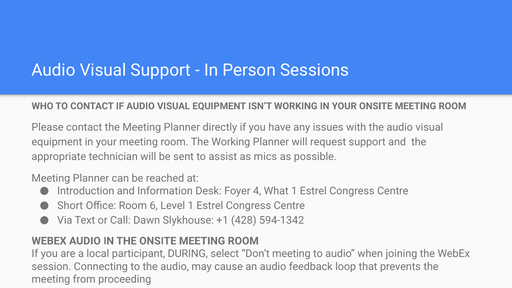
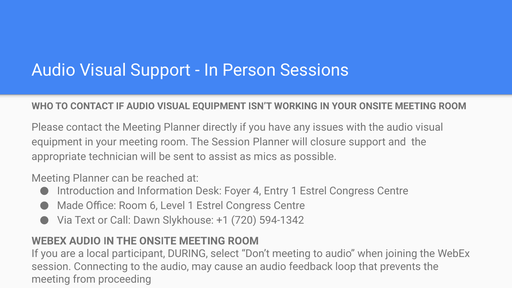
The Working: Working -> Session
request: request -> closure
What: What -> Entry
Short: Short -> Made
428: 428 -> 720
